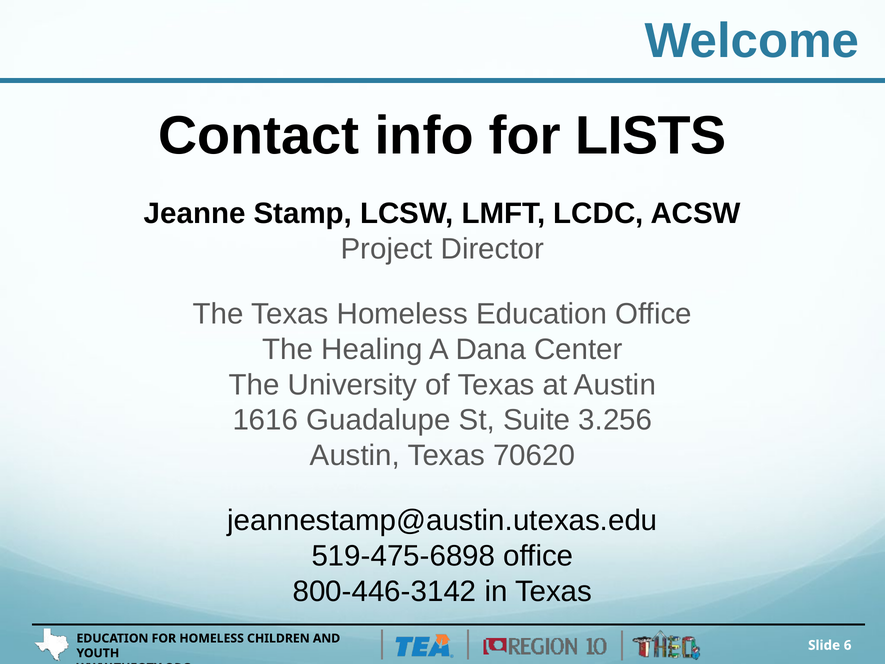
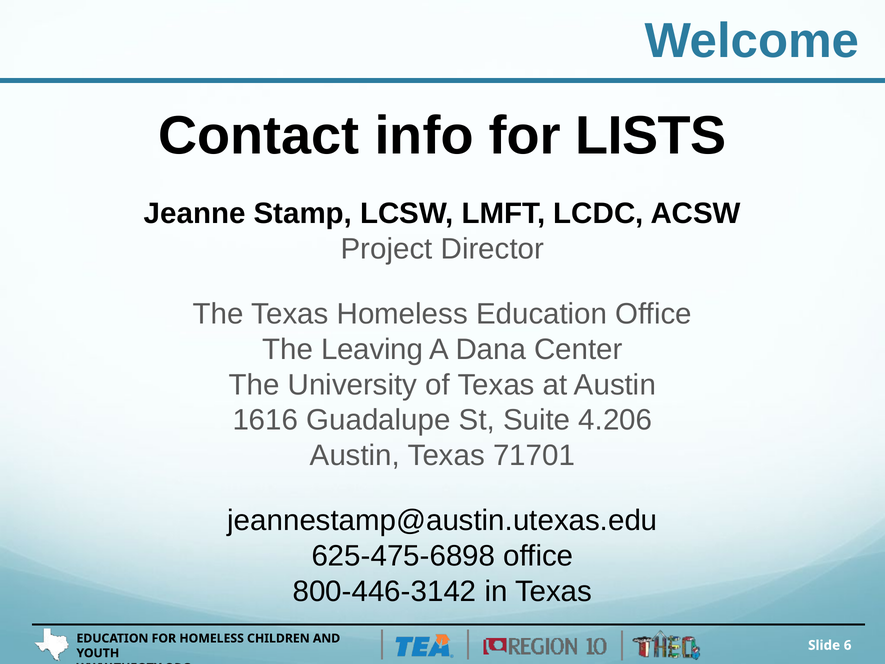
Healing: Healing -> Leaving
3.256: 3.256 -> 4.206
70620: 70620 -> 71701
519-475-6898: 519-475-6898 -> 625-475-6898
